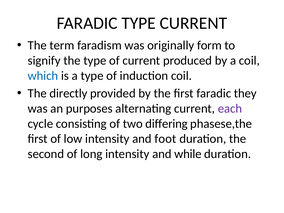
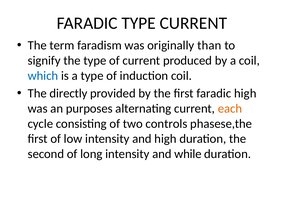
form: form -> than
faradic they: they -> high
each colour: purple -> orange
differing: differing -> controls
and foot: foot -> high
